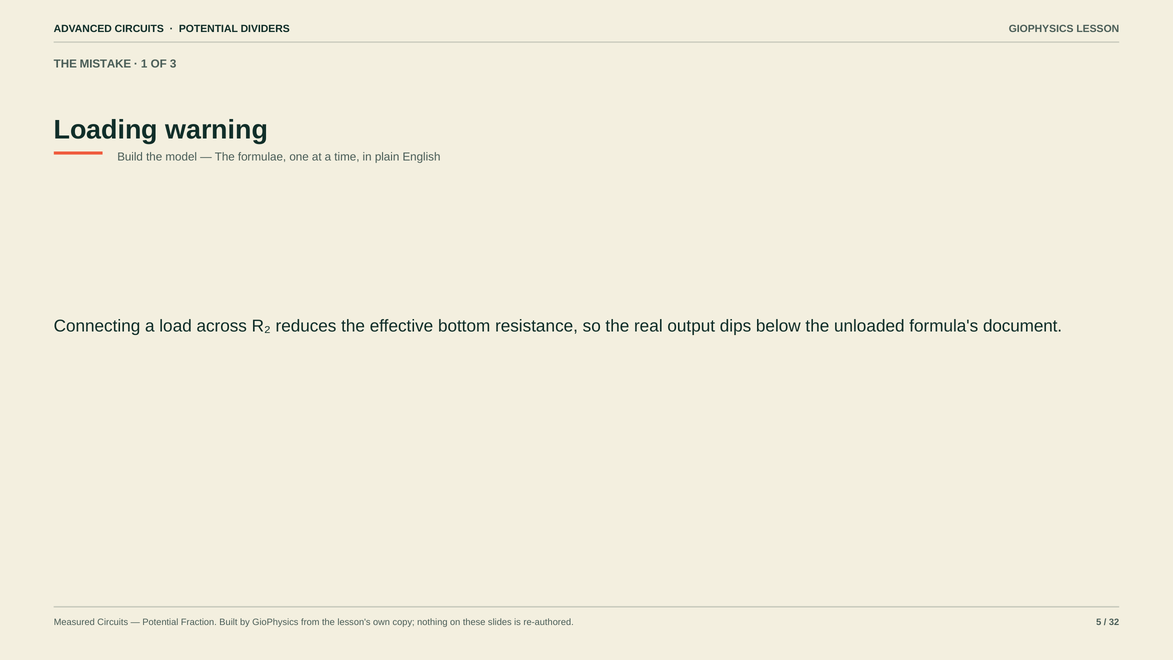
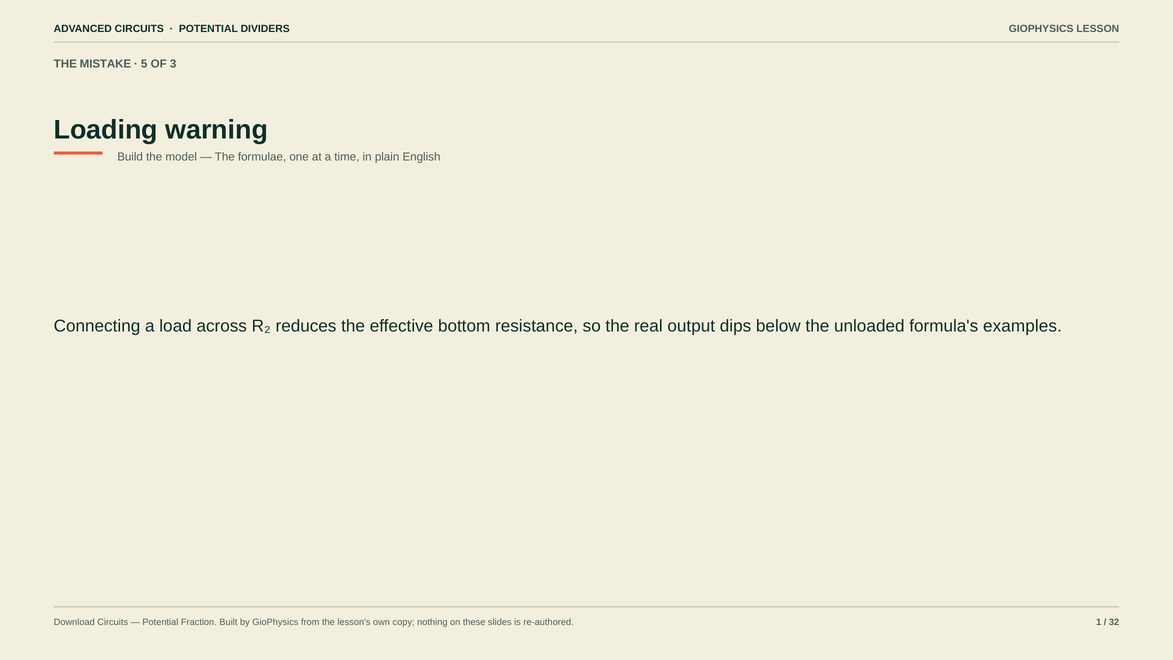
1: 1 -> 5
document: document -> examples
Measured: Measured -> Download
5: 5 -> 1
